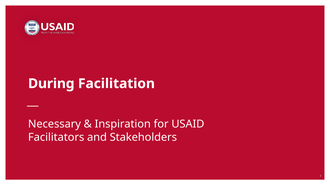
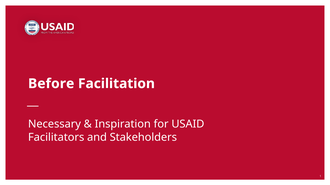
During: During -> Before
